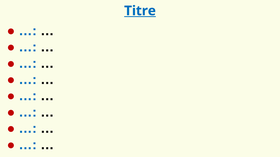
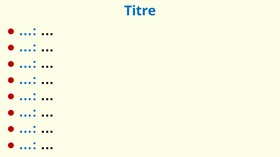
Titre underline: present -> none
